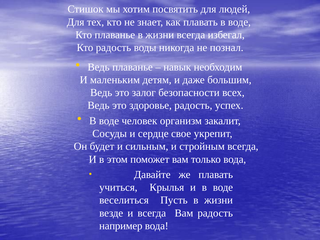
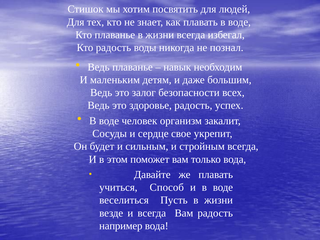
Крылья: Крылья -> Способ
